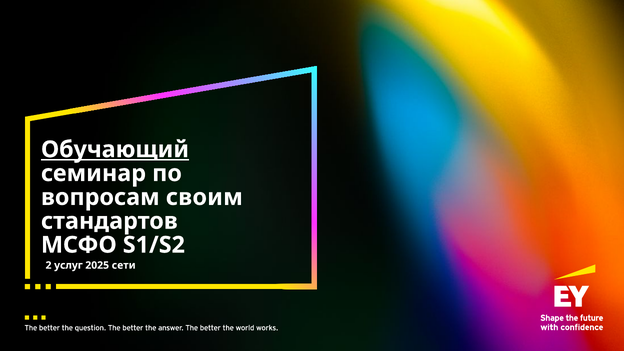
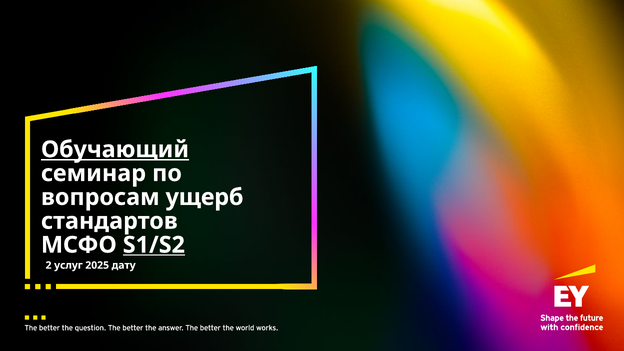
своим: своим -> ущерб
S1/S2 underline: none -> present
сети: сети -> дату
